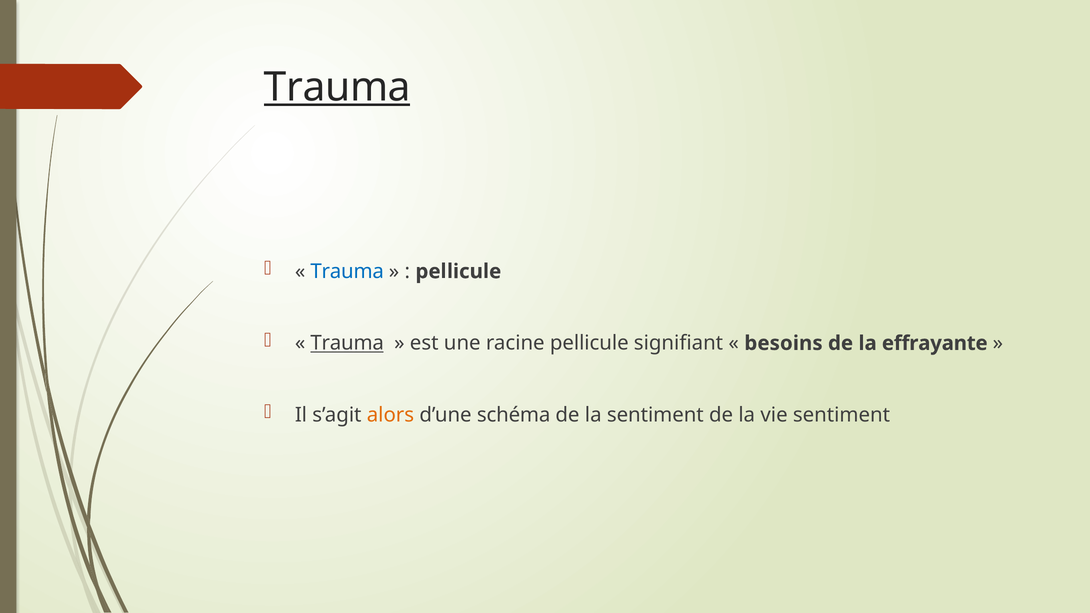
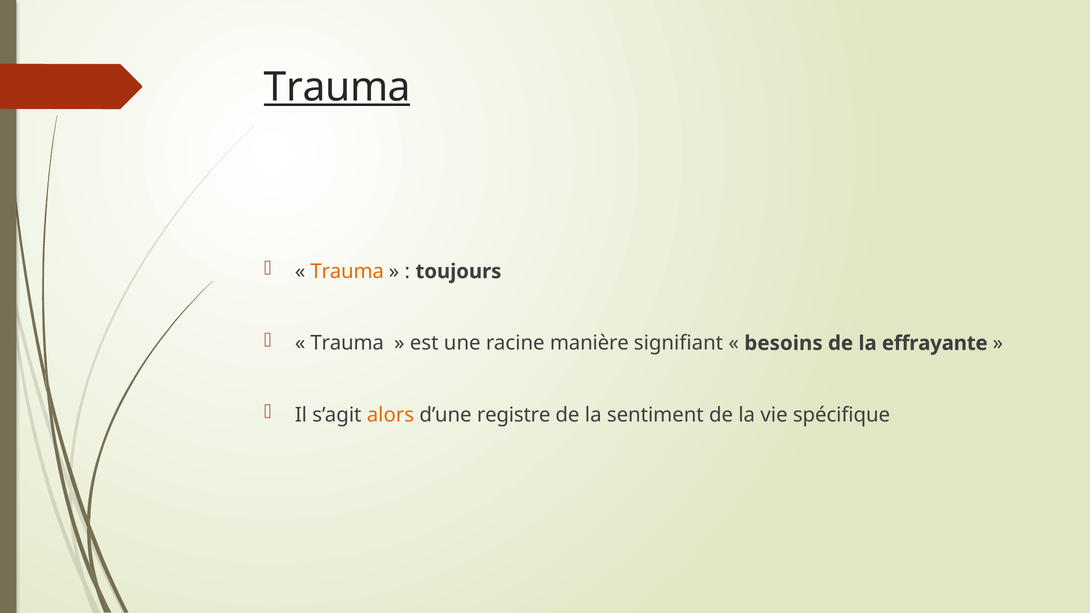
Trauma at (347, 272) colour: blue -> orange
pellicule at (458, 272): pellicule -> toujours
Trauma at (347, 343) underline: present -> none
racine pellicule: pellicule -> manière
schéma: schéma -> registre
vie sentiment: sentiment -> spécifique
